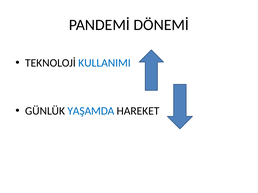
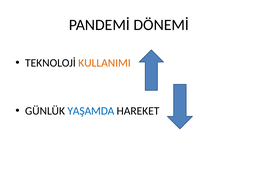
KULLANIMI colour: blue -> orange
